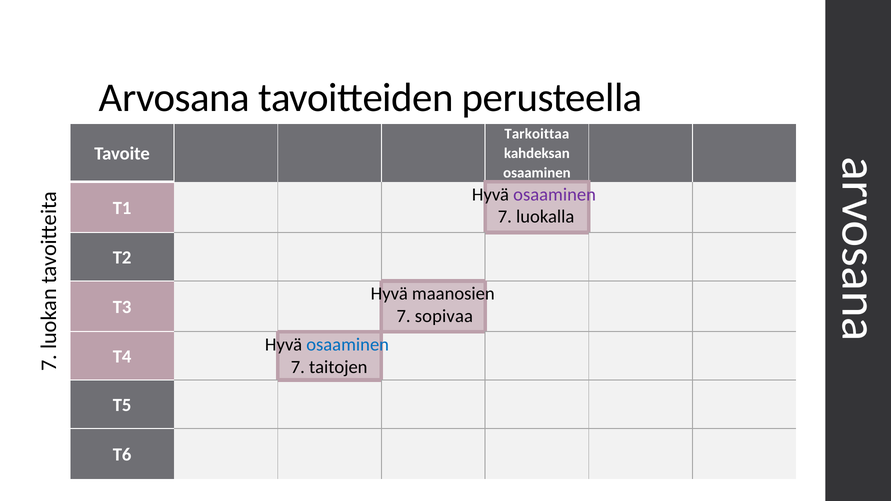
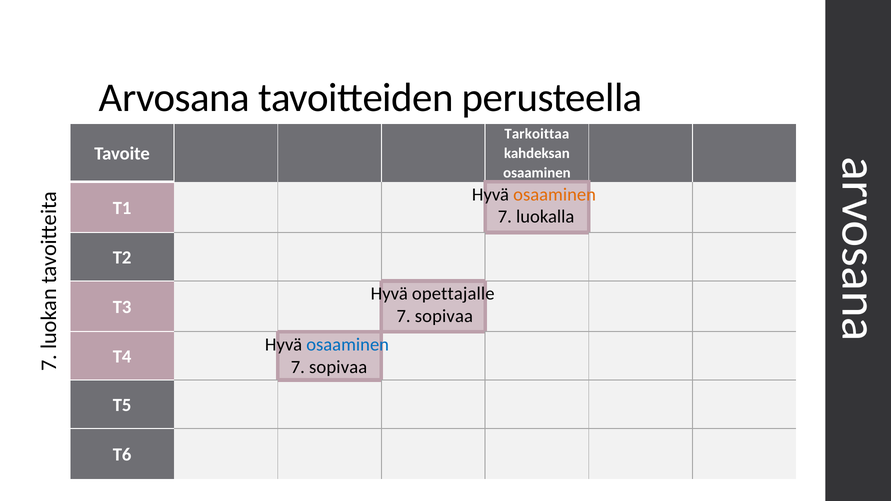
osaaminen at (555, 195) colour: purple -> orange
maanosien: maanosien -> opettajalle
taitojen at (338, 367): taitojen -> sopivaa
